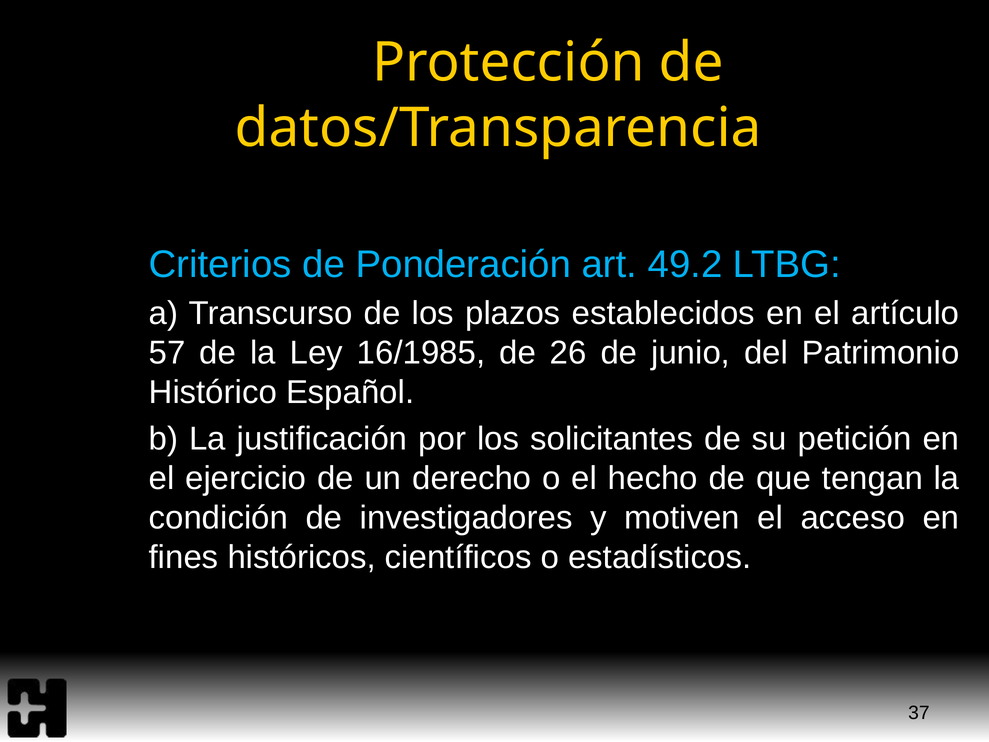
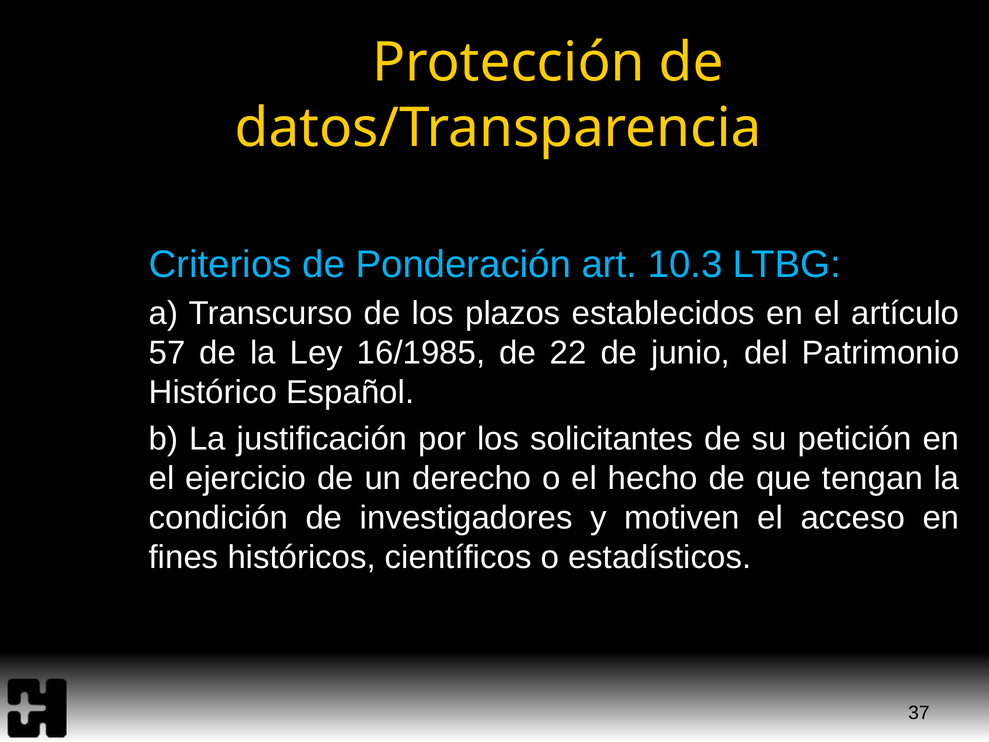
49.2: 49.2 -> 10.3
26: 26 -> 22
